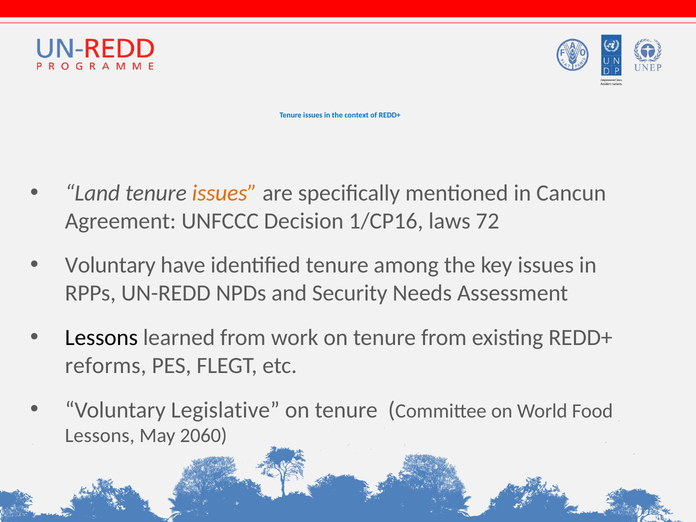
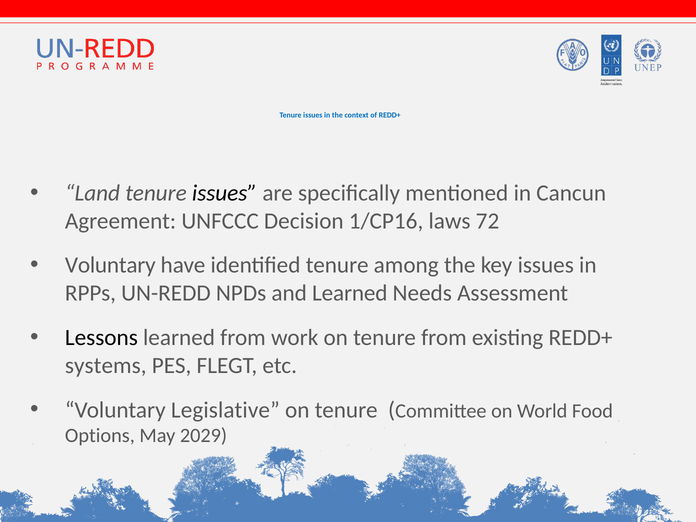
issues at (225, 193) colour: orange -> black
and Security: Security -> Learned
reforms: reforms -> systems
Lessons at (100, 436): Lessons -> Options
2060: 2060 -> 2029
